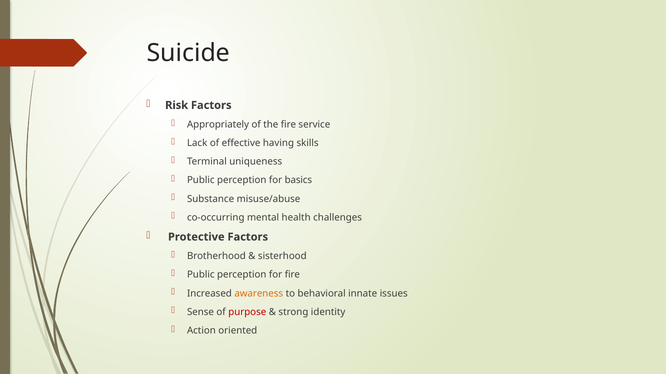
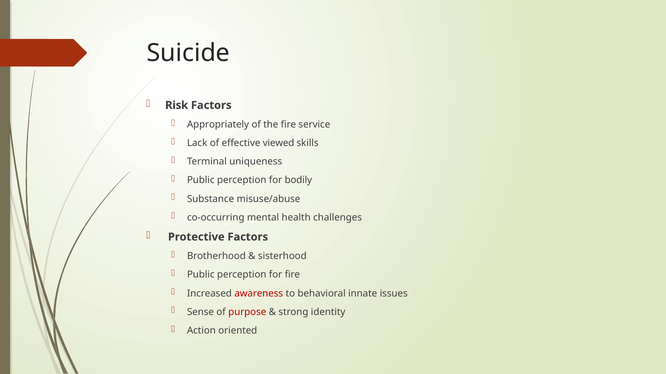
having: having -> viewed
basics: basics -> bodily
awareness colour: orange -> red
